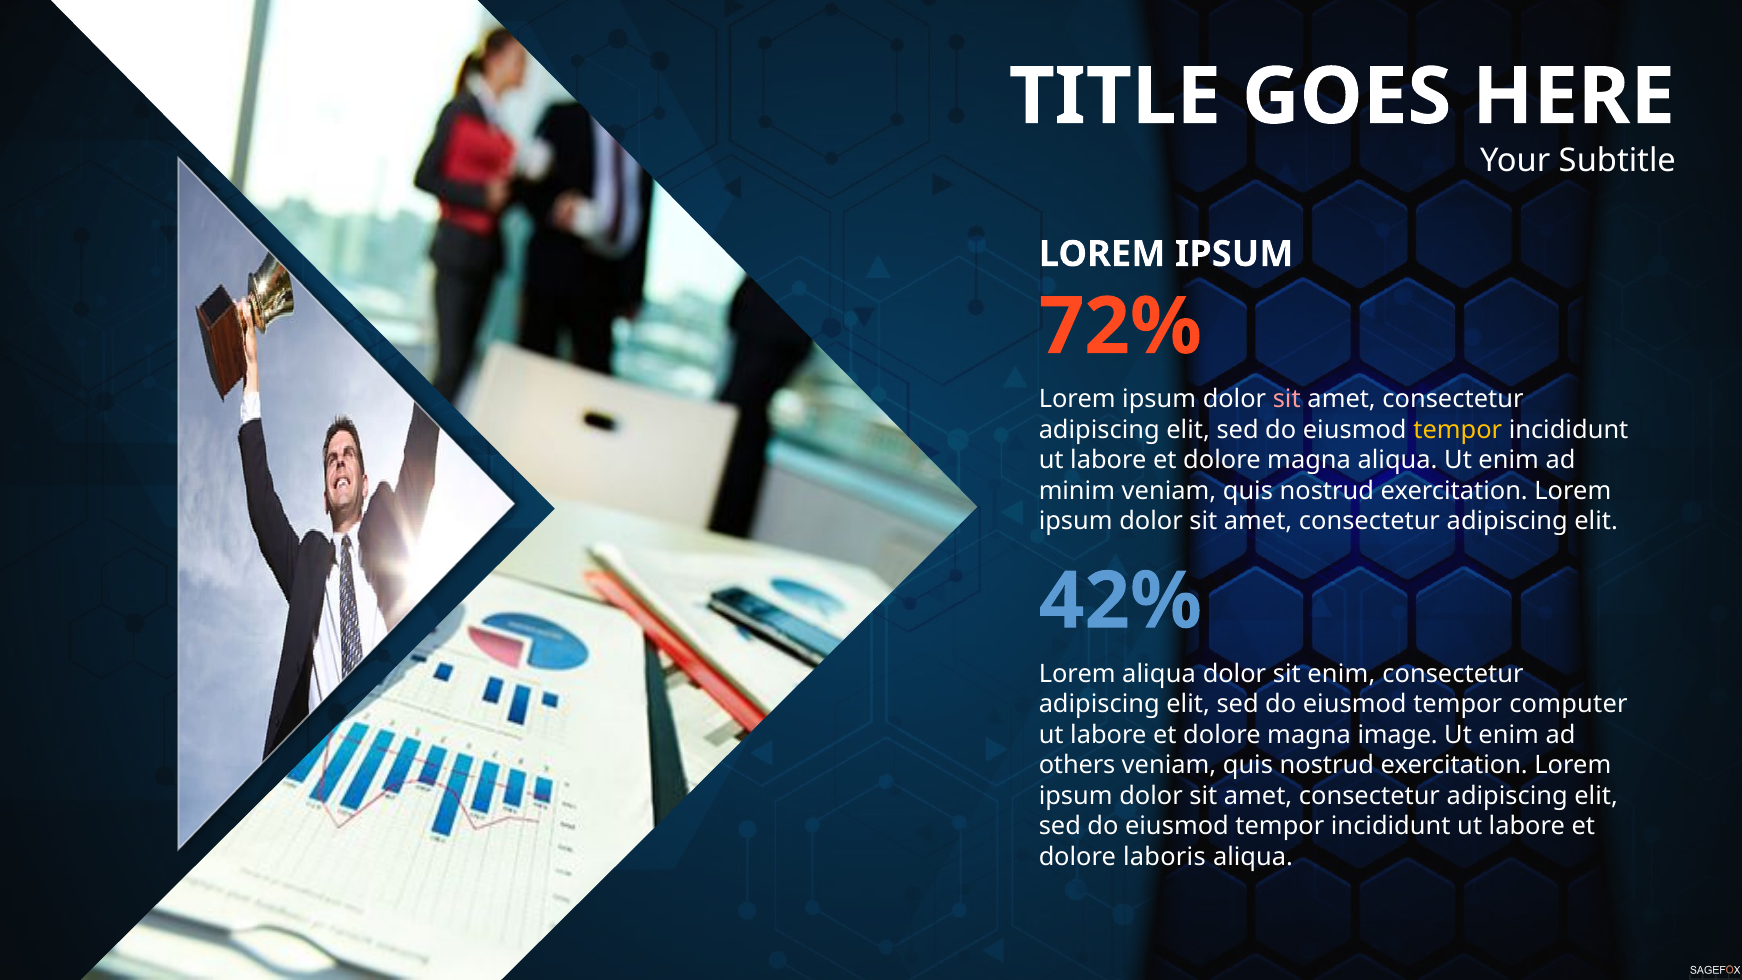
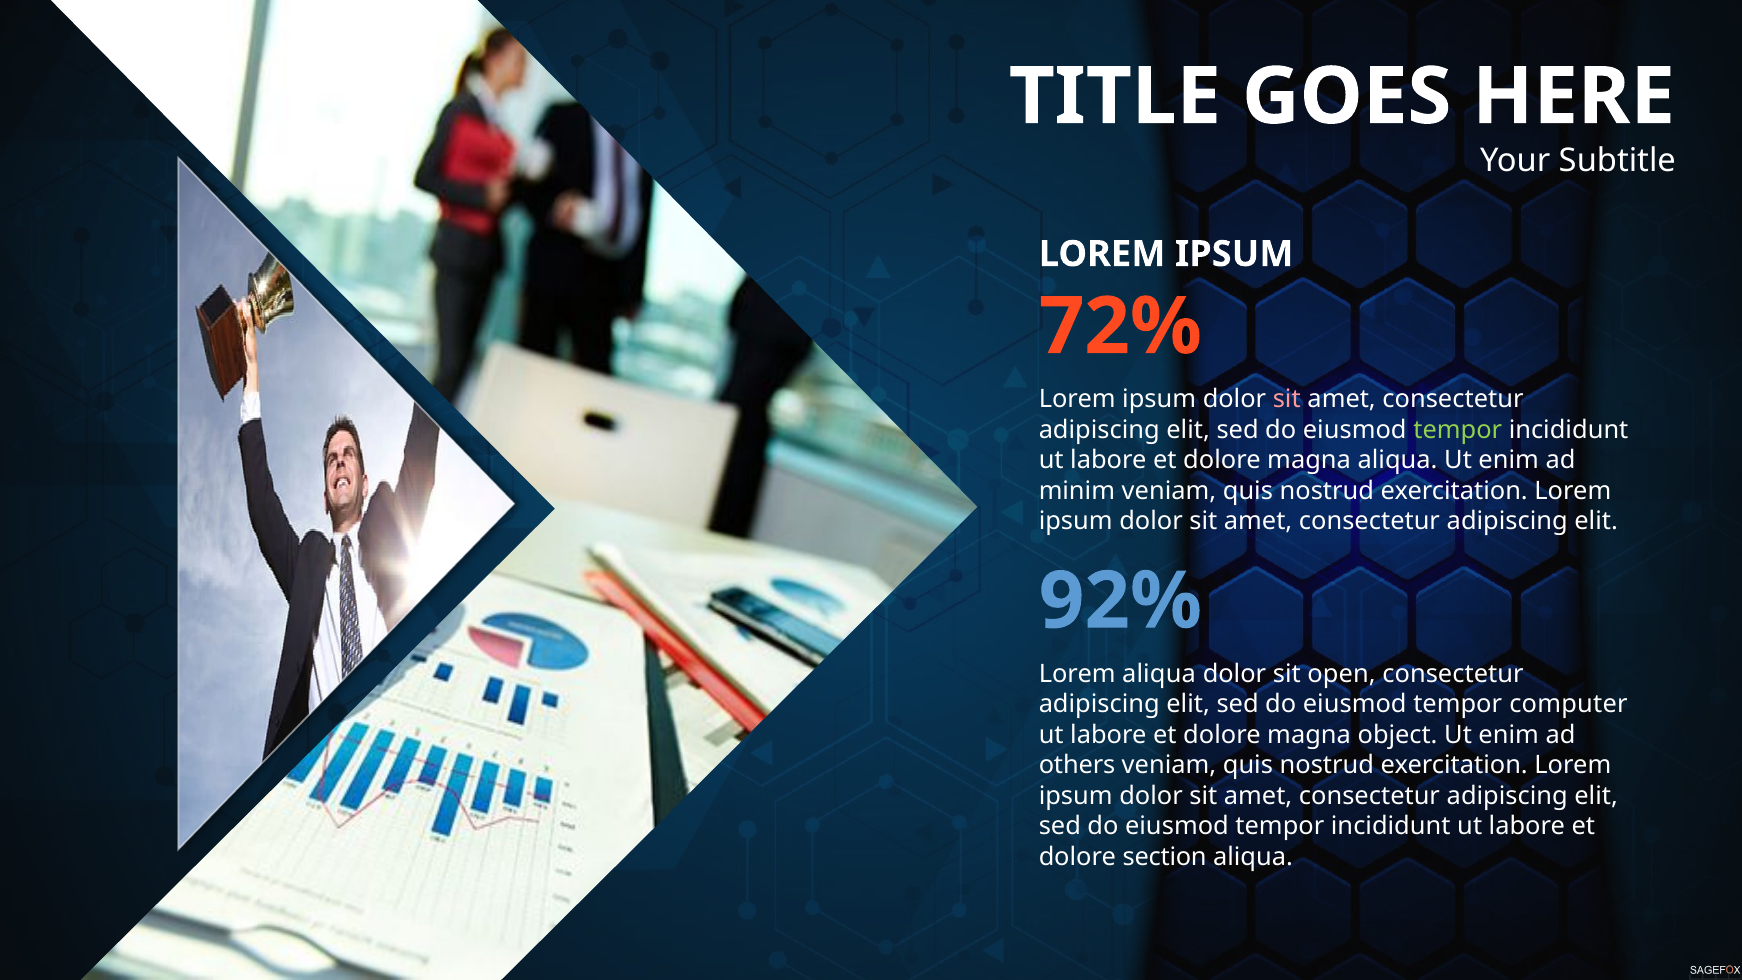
tempor at (1458, 430) colour: yellow -> light green
42%: 42% -> 92%
sit enim: enim -> open
image: image -> object
laboris: laboris -> section
